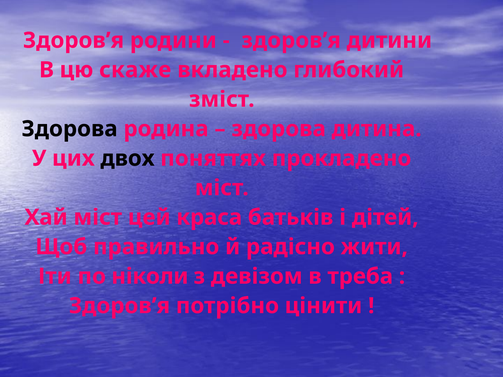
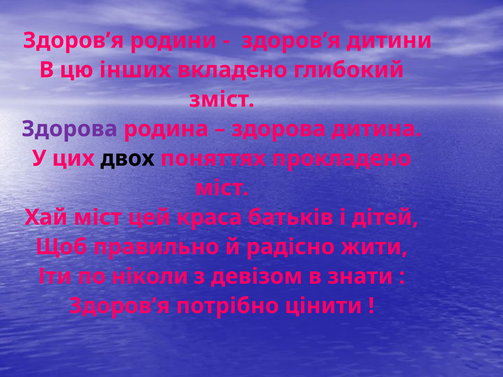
скаже: скаже -> інших
Здорова at (70, 129) colour: black -> purple
треба: треба -> знати
